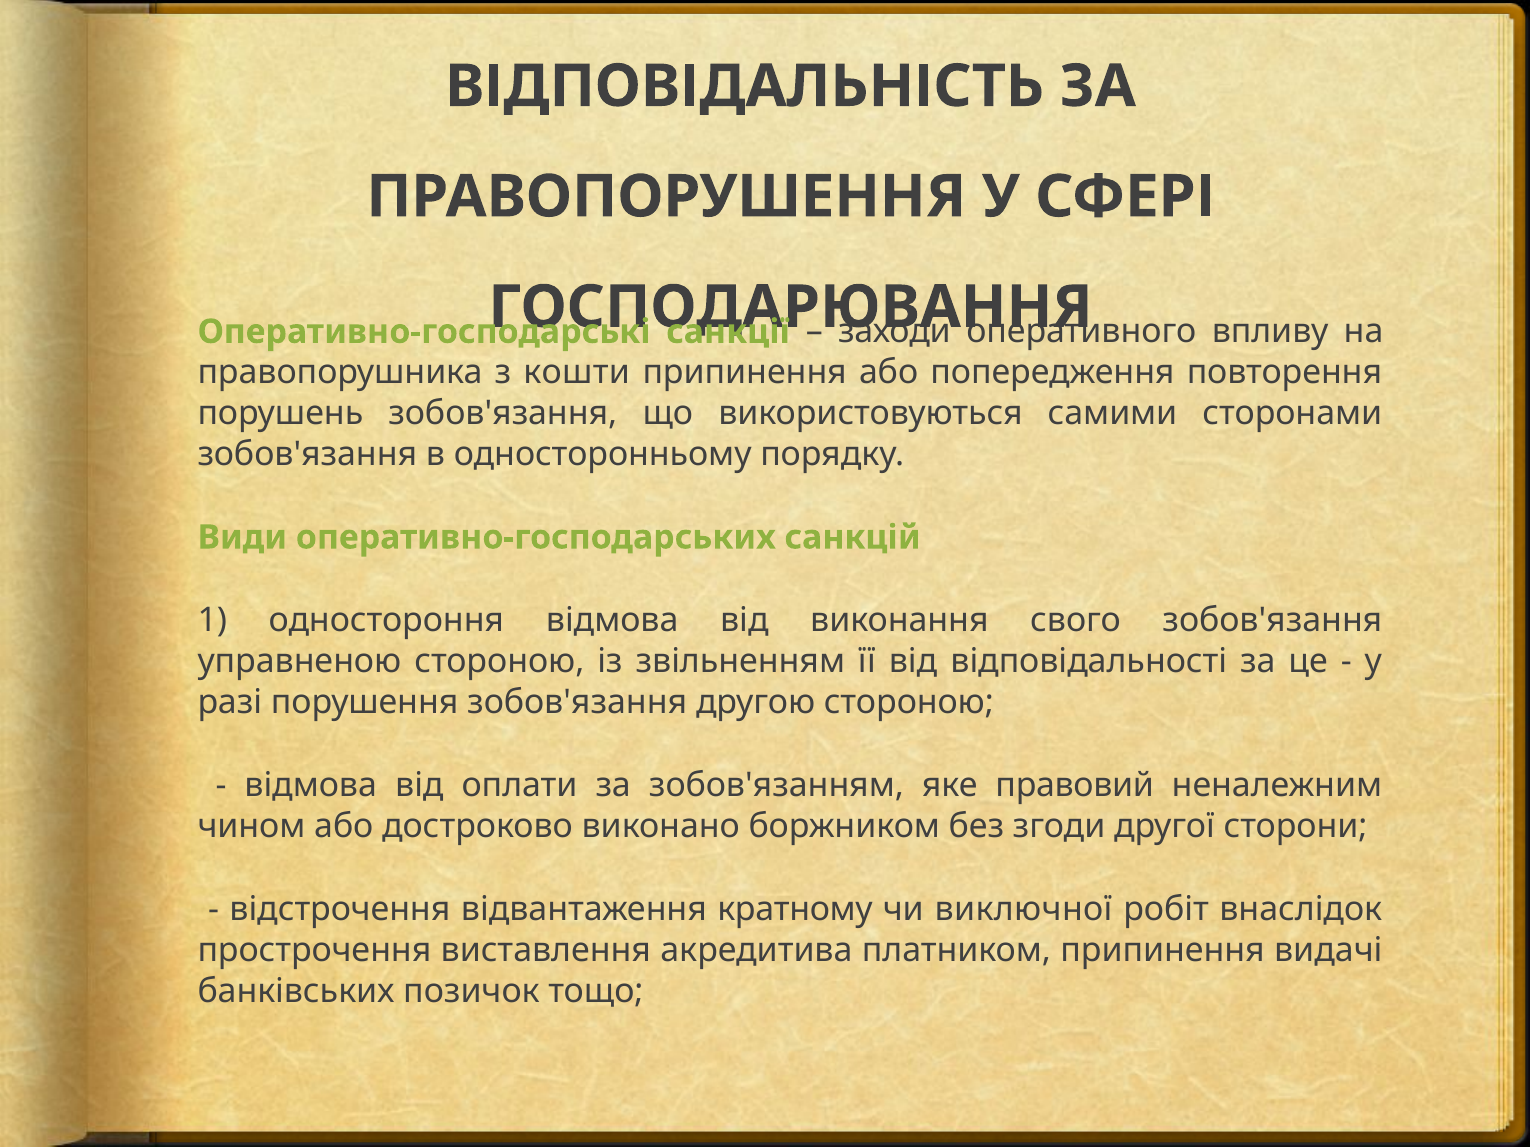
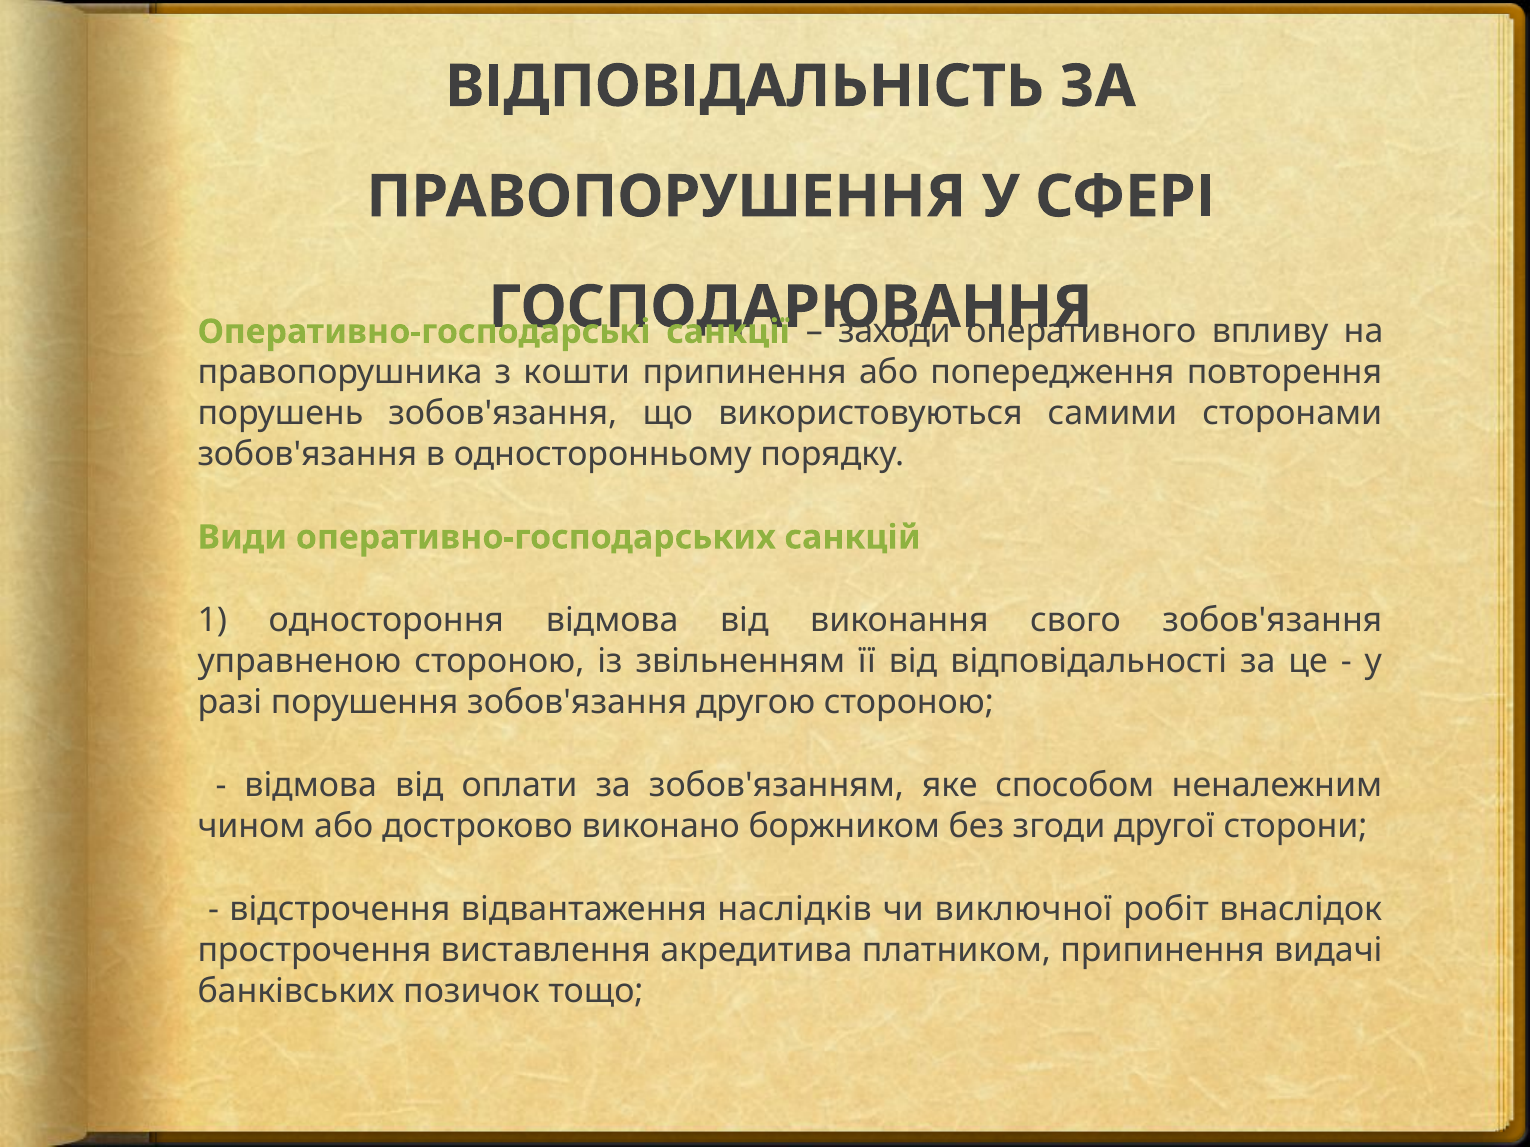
правовий: правовий -> способом
кратному: кратному -> наслідків
